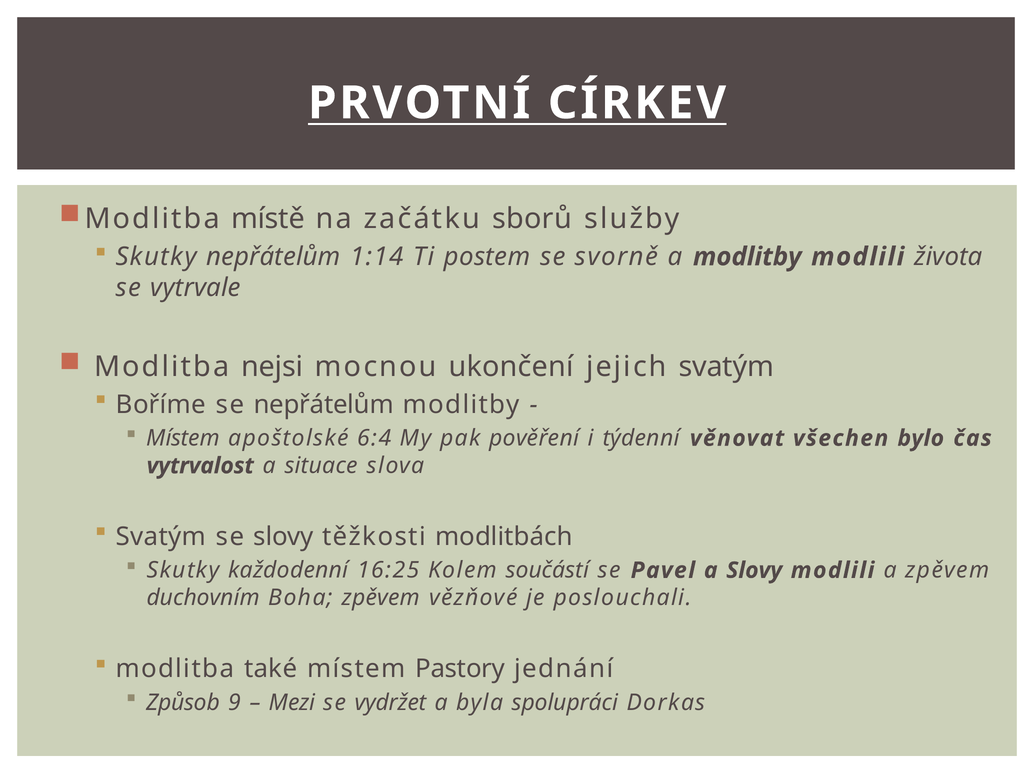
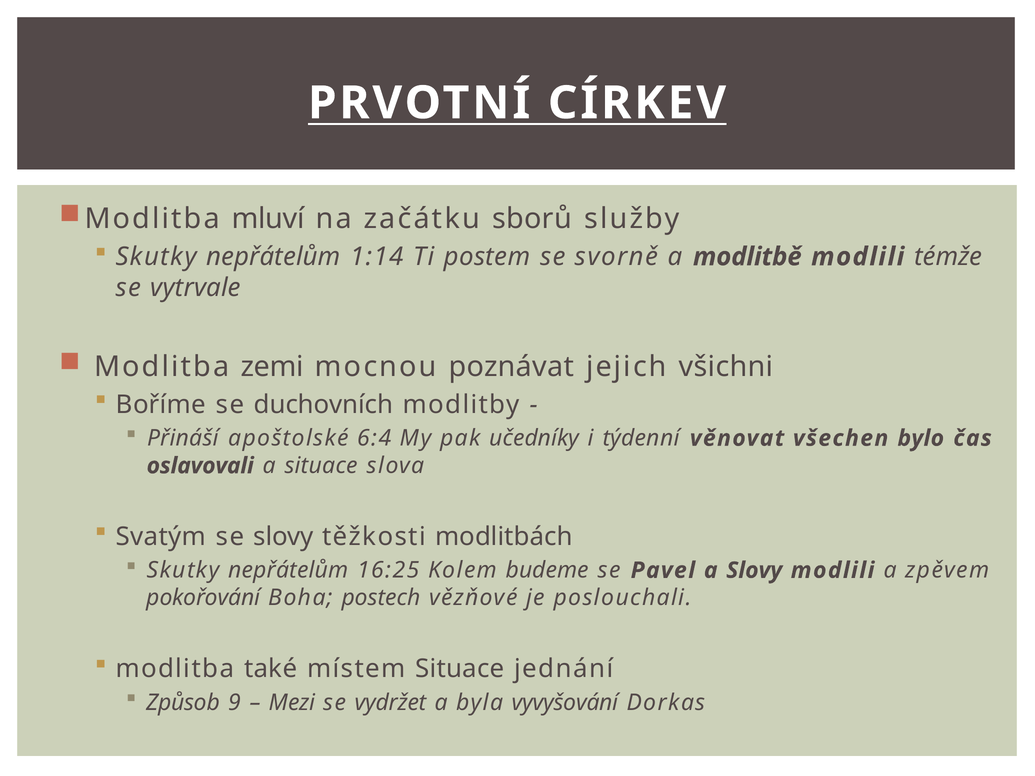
místě: místě -> mluví
a modlitby: modlitby -> modlitbě
života: života -> témže
nejsi: nejsi -> zemi
ukončení: ukončení -> poznávat
jejich svatým: svatým -> všichni
se nepřátelům: nepřátelům -> duchovních
Místem at (183, 438): Místem -> Přináší
pověření: pověření -> učedníky
vytrvalost: vytrvalost -> oslavovali
každodenní at (288, 571): každodenní -> nepřátelům
součástí: součástí -> budeme
duchovním: duchovním -> pokořování
Boha zpěvem: zpěvem -> postech
místem Pastory: Pastory -> Situace
spolupráci: spolupráci -> vyvyšování
